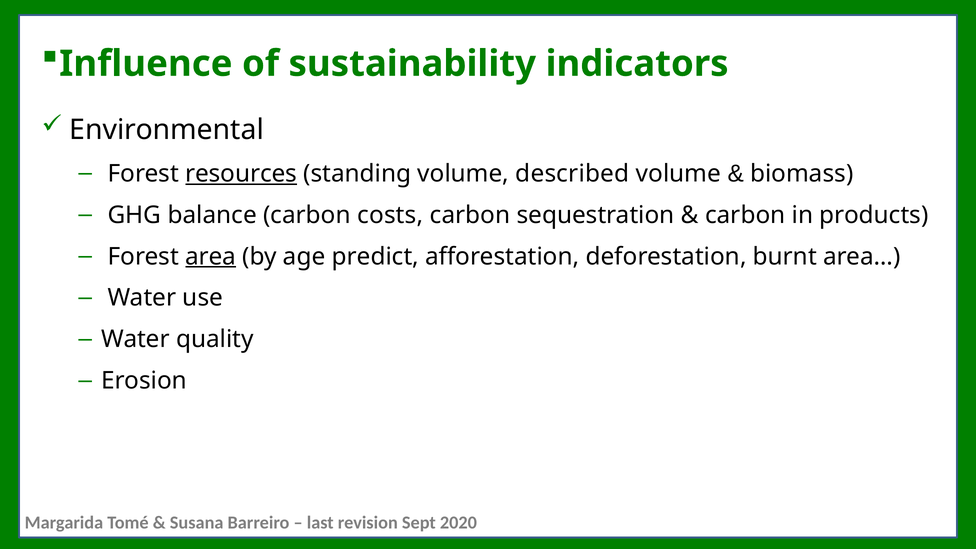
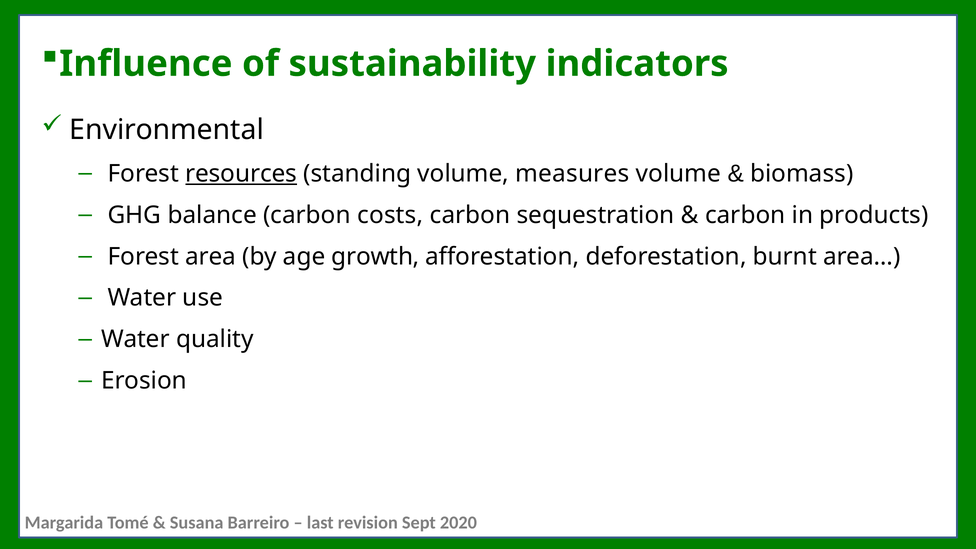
described: described -> measures
area underline: present -> none
predict: predict -> growth
